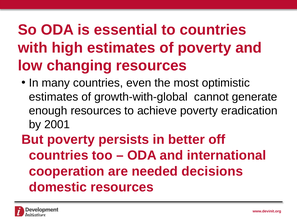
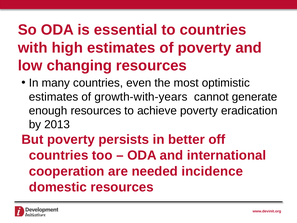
growth-with-global: growth-with-global -> growth-with-years
2001: 2001 -> 2013
decisions: decisions -> incidence
